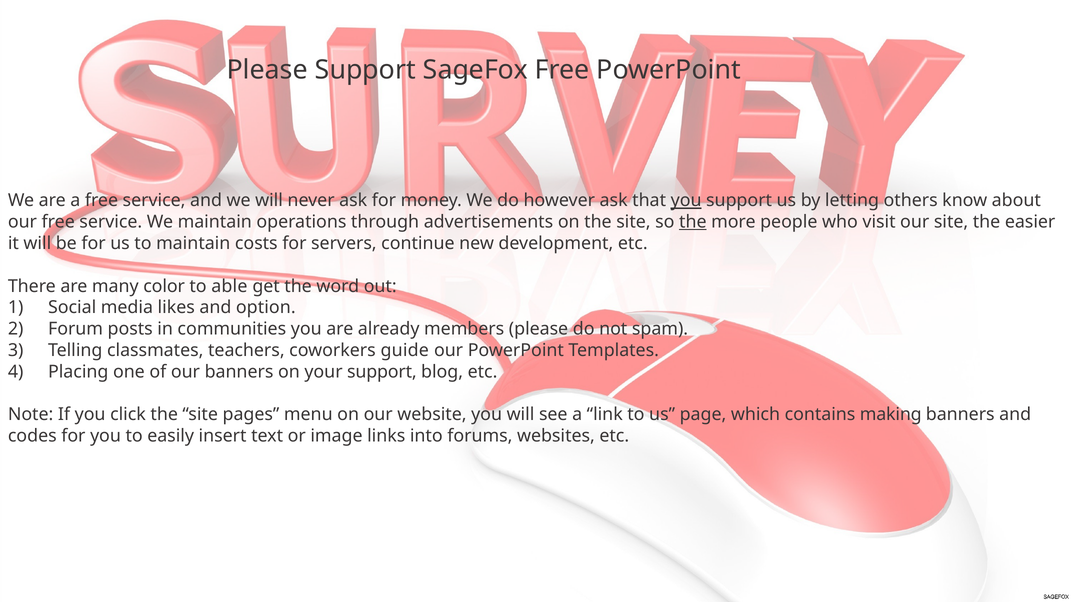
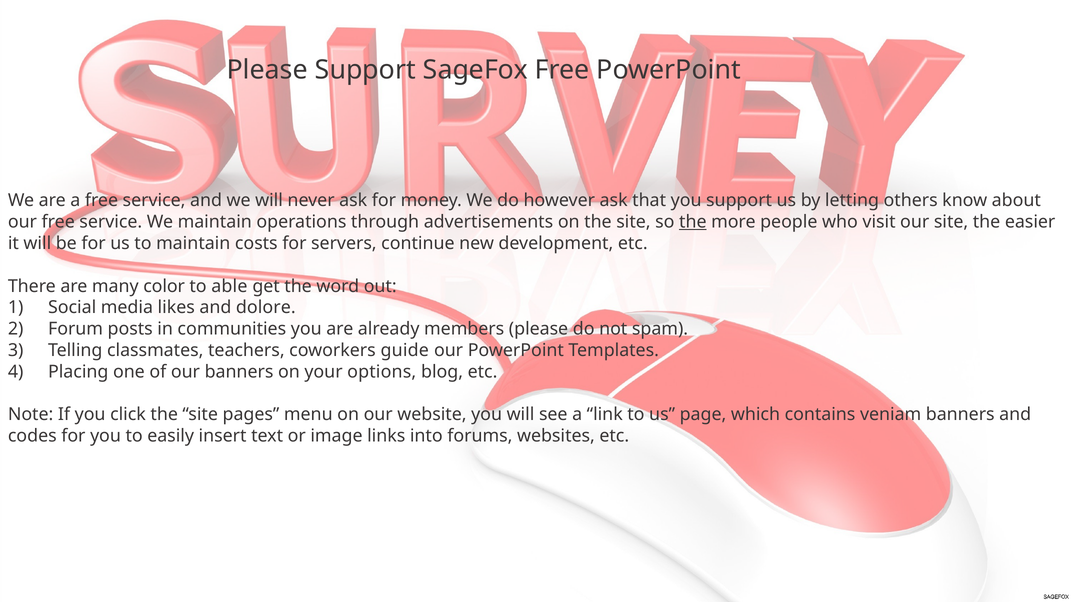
you at (686, 201) underline: present -> none
option: option -> dolore
your support: support -> options
making: making -> veniam
